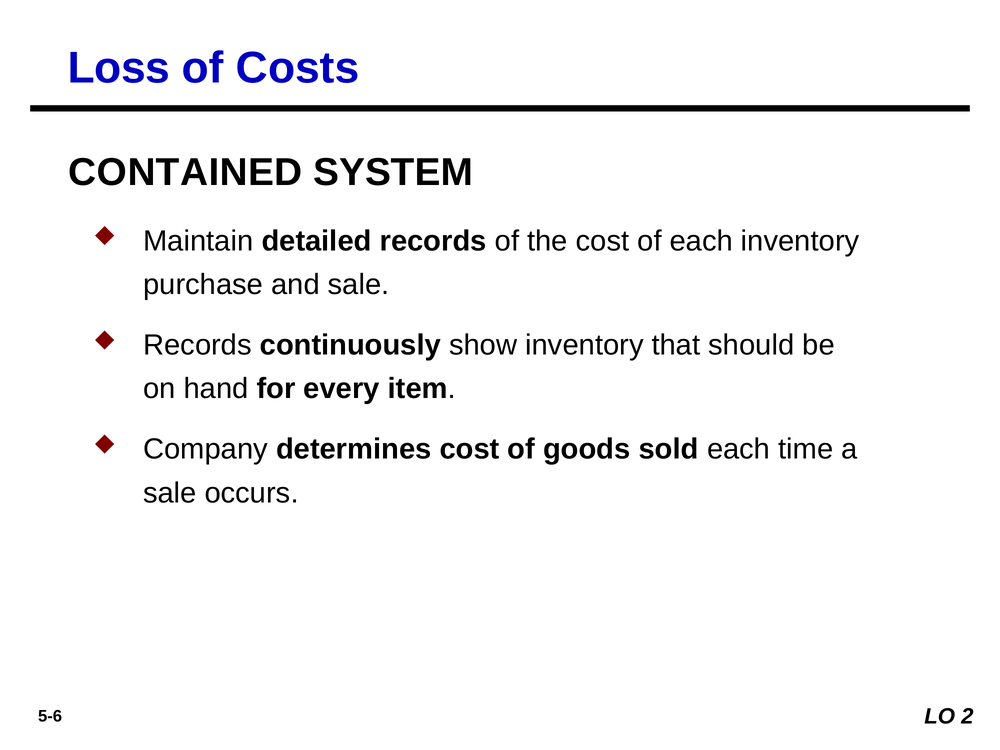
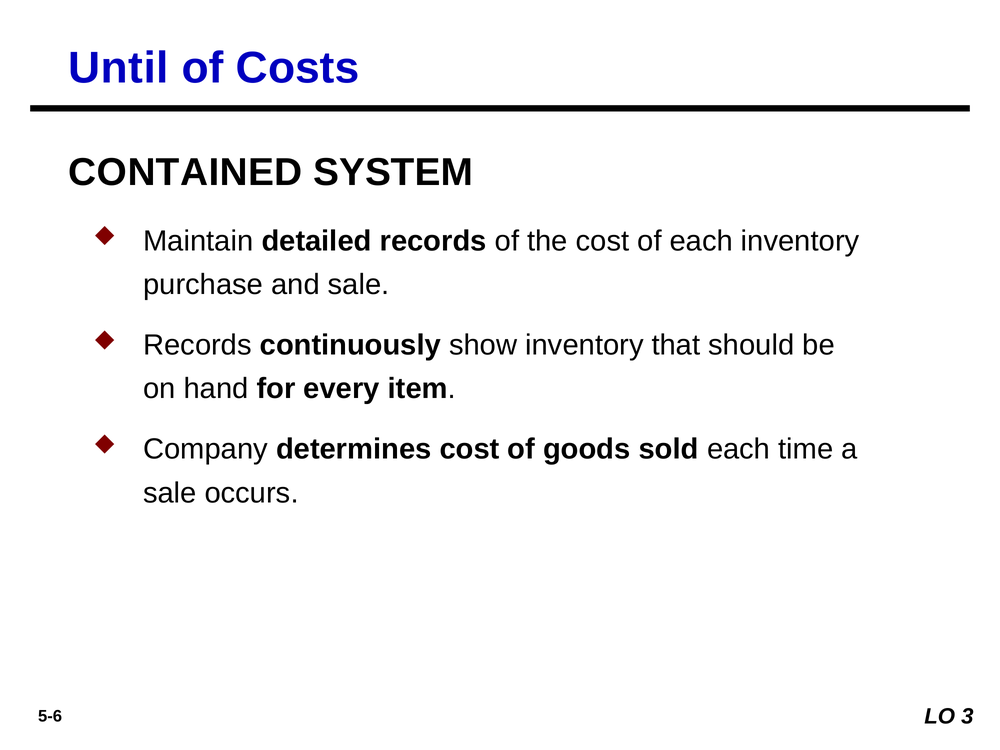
Loss: Loss -> Until
2: 2 -> 3
